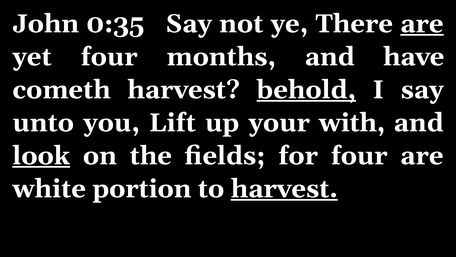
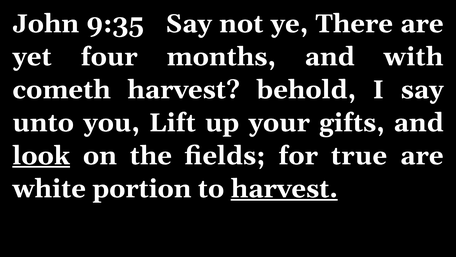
0:35: 0:35 -> 9:35
are at (422, 24) underline: present -> none
have: have -> with
behold underline: present -> none
with: with -> gifts
for four: four -> true
